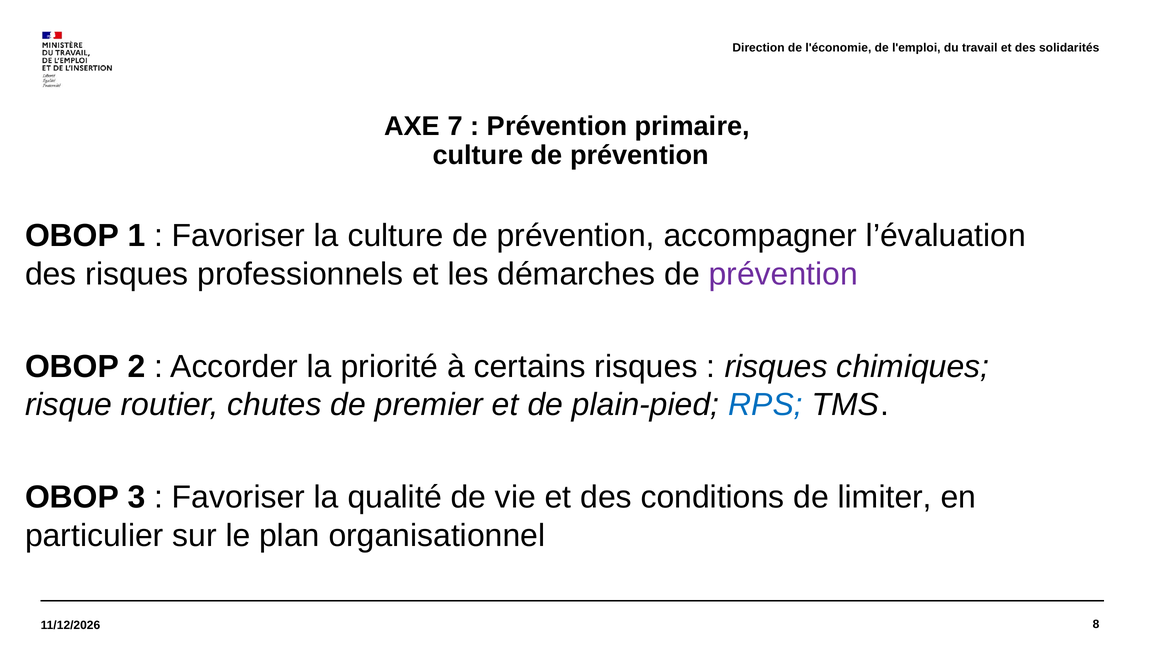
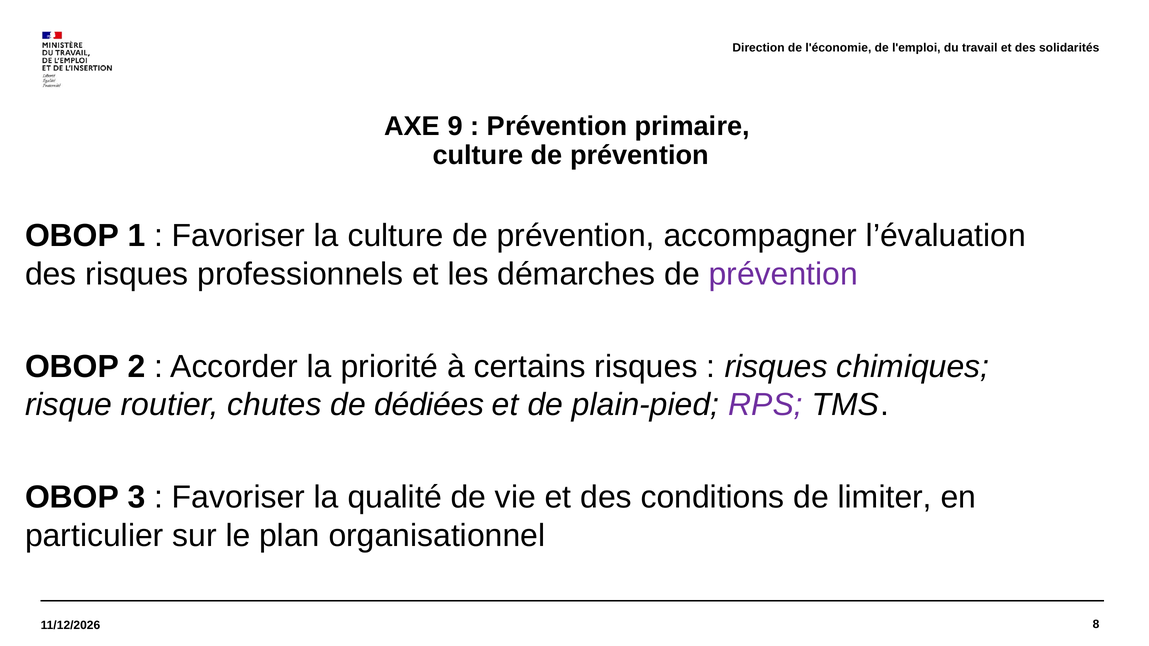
7: 7 -> 9
premier: premier -> dédiées
RPS colour: blue -> purple
